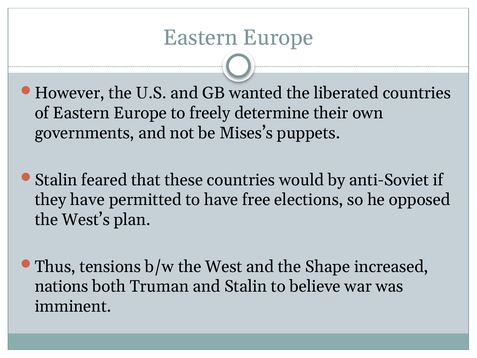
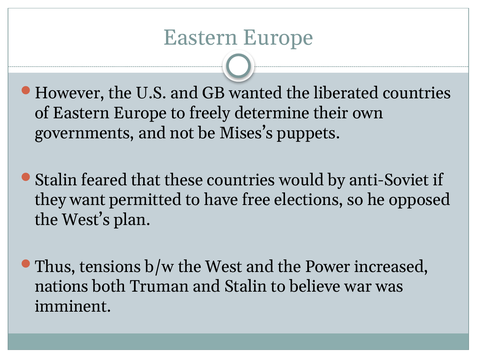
they have: have -> want
Shape: Shape -> Power
